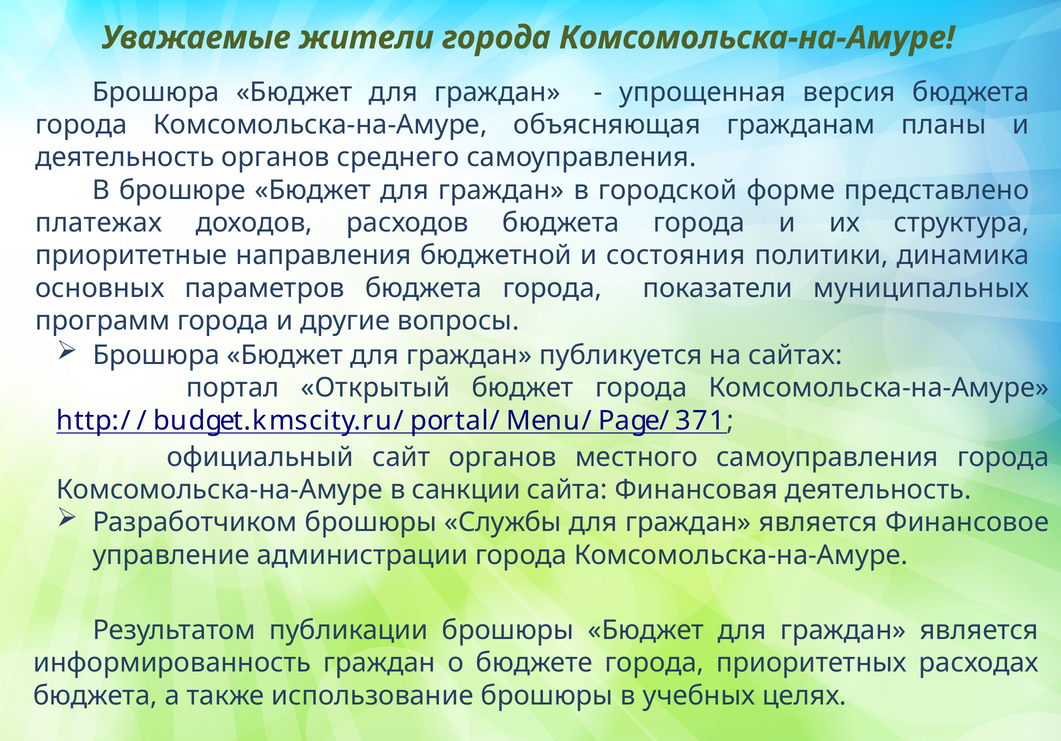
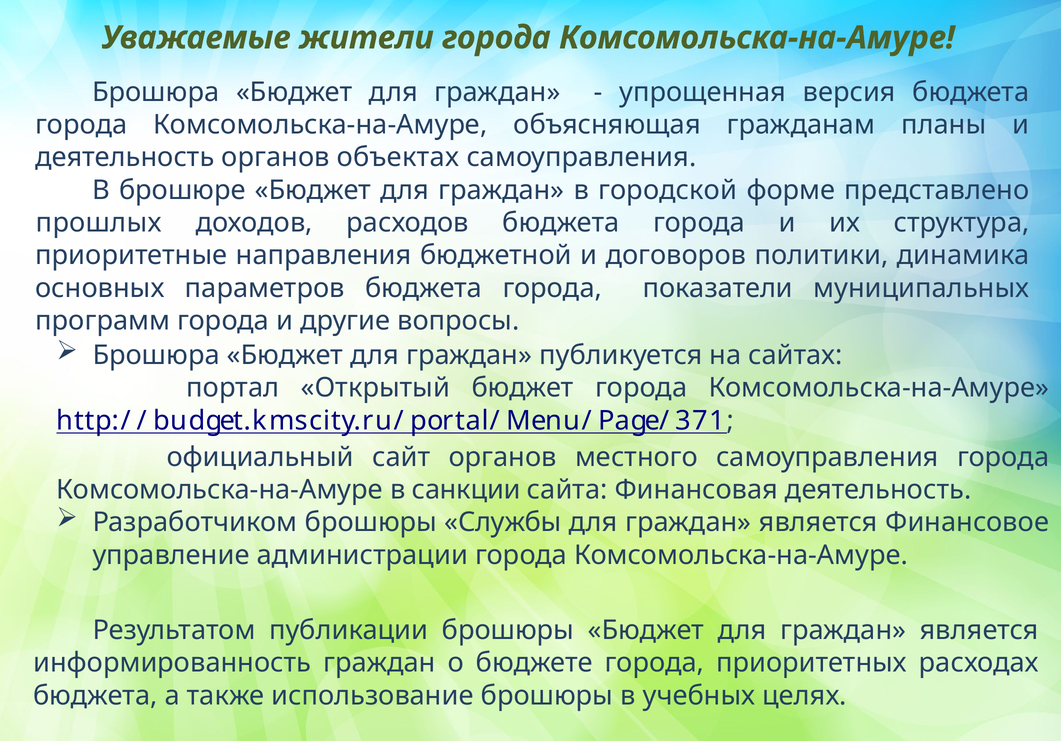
среднего: среднего -> объектах
платежах: платежах -> прошлых
состояния: состояния -> договоров
